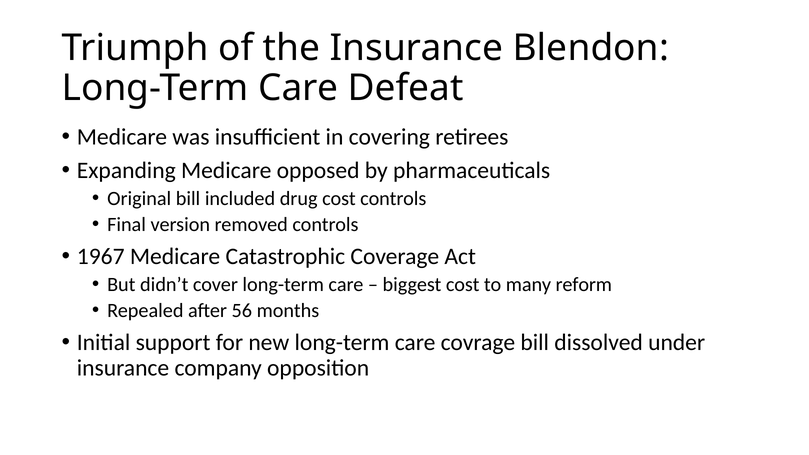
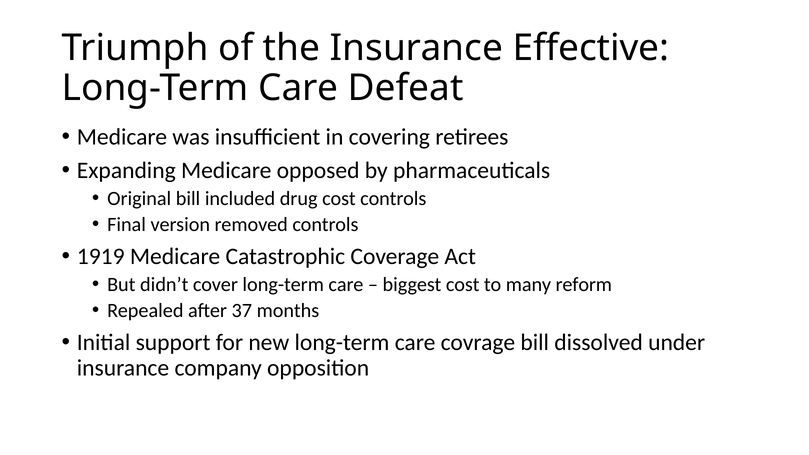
Blendon: Blendon -> Effective
1967: 1967 -> 1919
56: 56 -> 37
